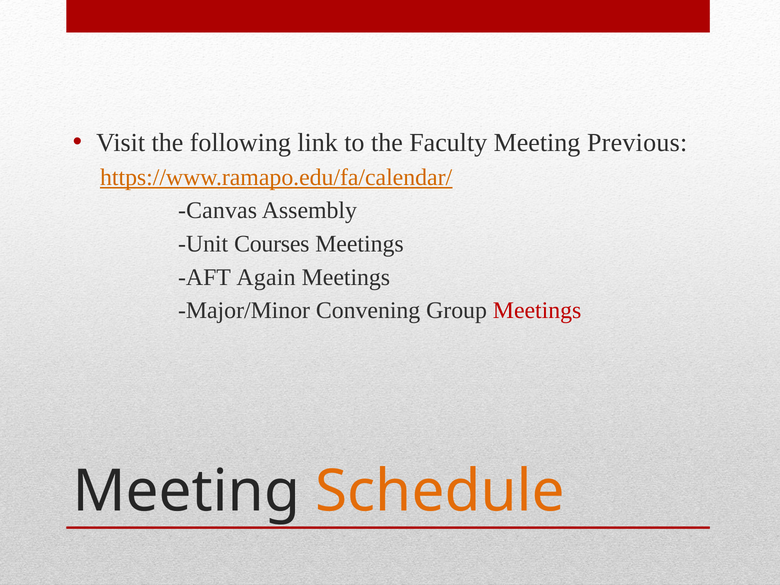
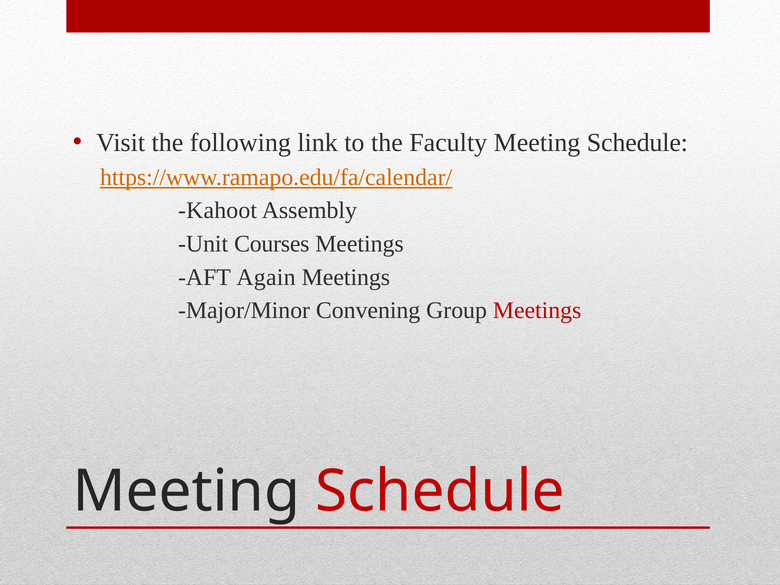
Faculty Meeting Previous: Previous -> Schedule
Canvas: Canvas -> Kahoot
Schedule at (440, 492) colour: orange -> red
